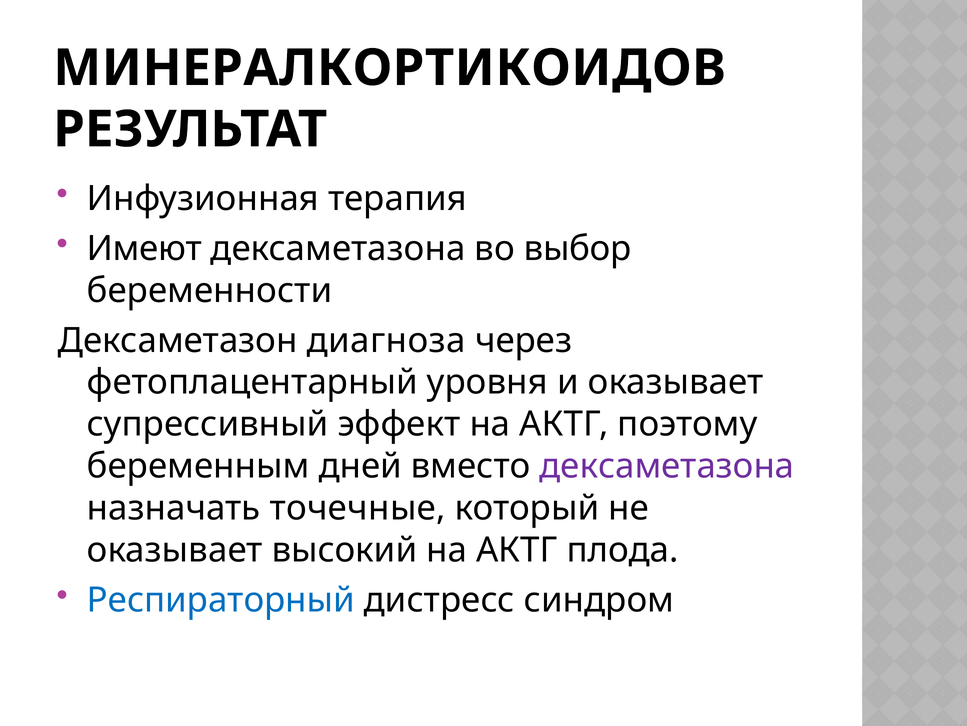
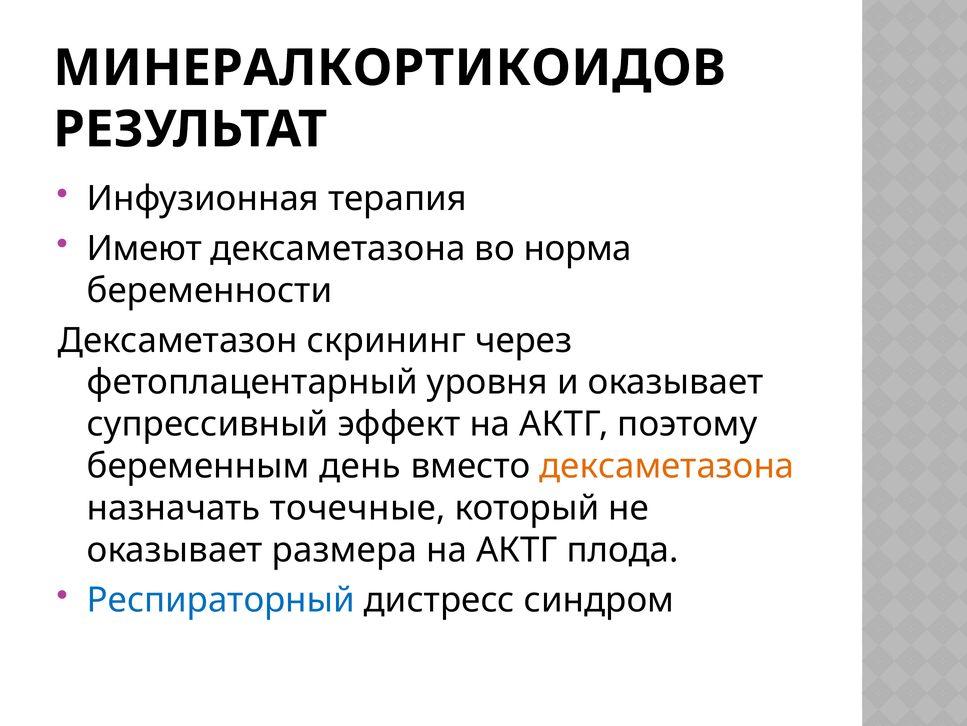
выбор: выбор -> норма
диагноза: диагноза -> скрининг
дней: дней -> день
дексаметазона at (667, 466) colour: purple -> orange
высокий: высокий -> размера
